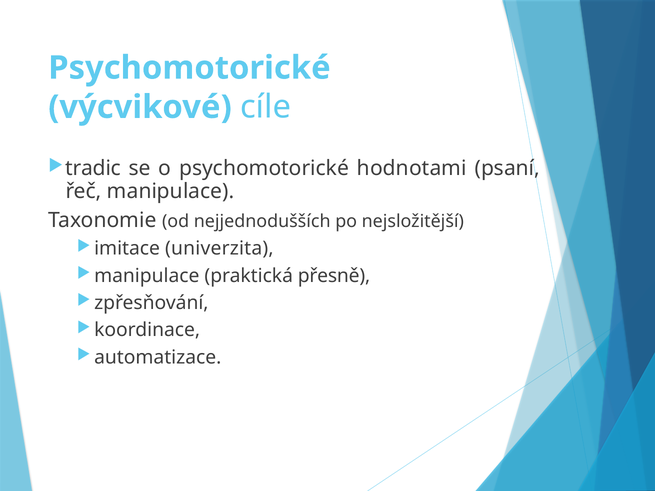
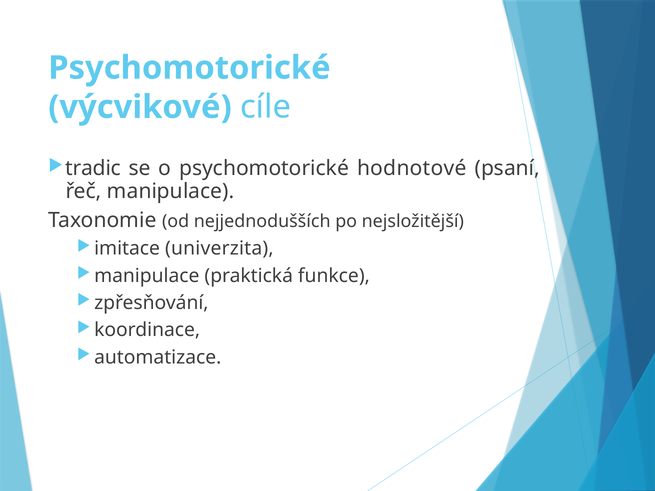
hodnotami: hodnotami -> hodnotové
přesně: přesně -> funkce
